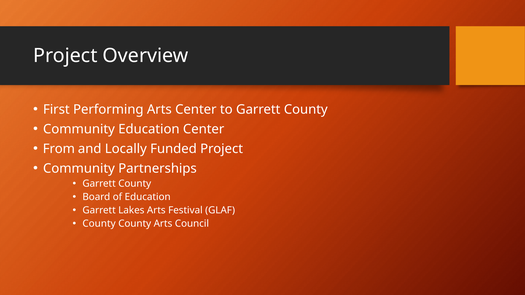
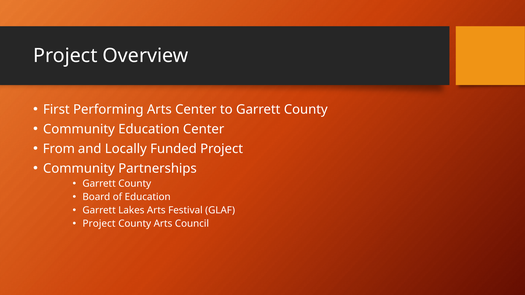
County at (99, 224): County -> Project
